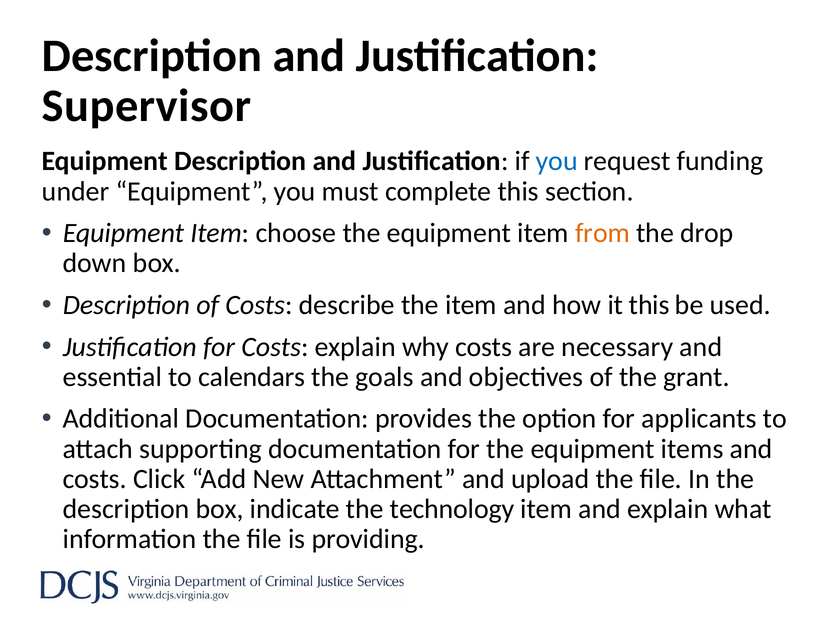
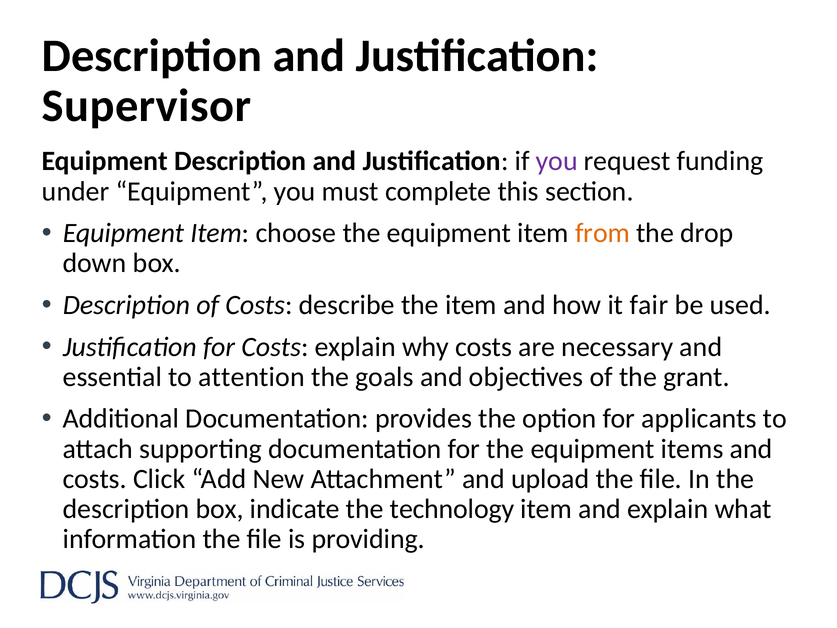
you at (557, 161) colour: blue -> purple
it this: this -> fair
calendars: calendars -> attention
